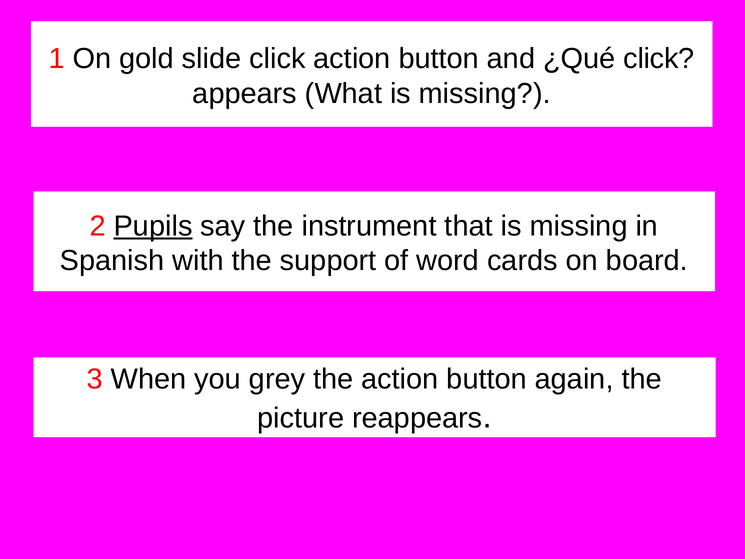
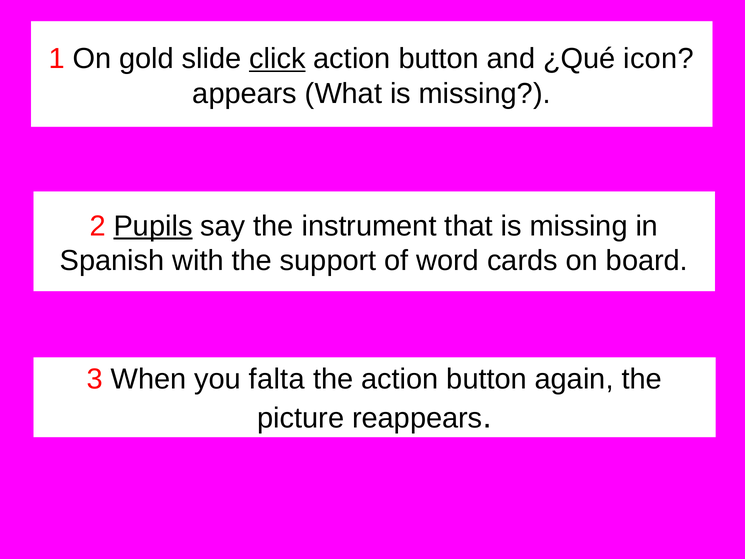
click at (277, 59) underline: none -> present
¿Qué click: click -> icon
grey: grey -> falta
